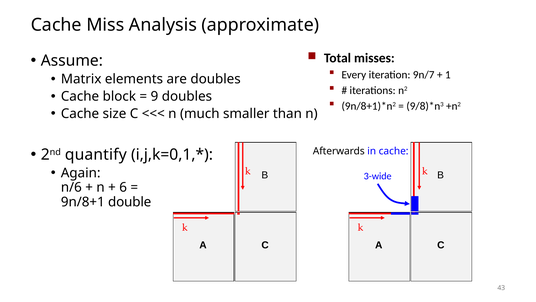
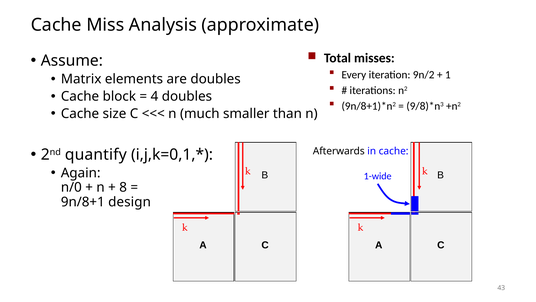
9n/7: 9n/7 -> 9n/2
9: 9 -> 4
3-wide: 3-wide -> 1-wide
n/6: n/6 -> n/0
6: 6 -> 8
double: double -> design
